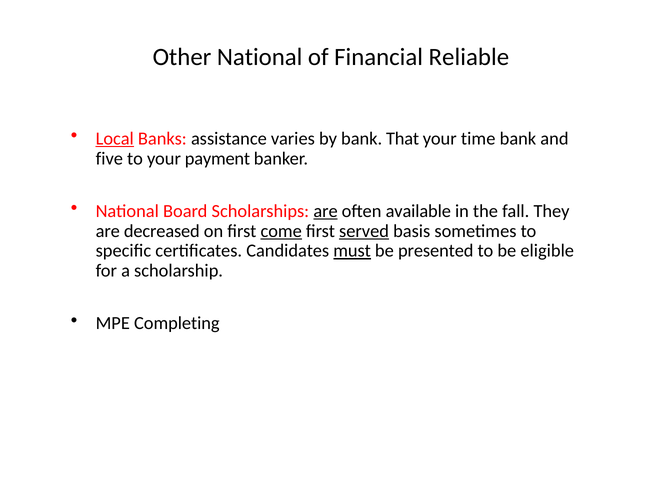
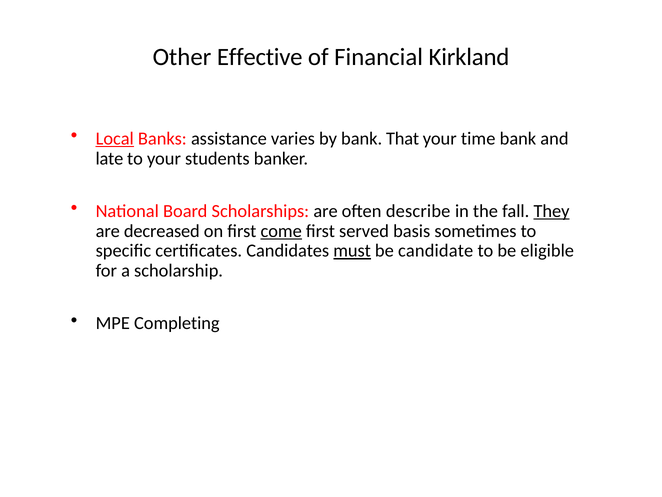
Other National: National -> Effective
Reliable: Reliable -> Kirkland
five: five -> late
payment: payment -> students
are at (326, 211) underline: present -> none
available: available -> describe
They underline: none -> present
served underline: present -> none
presented: presented -> candidate
